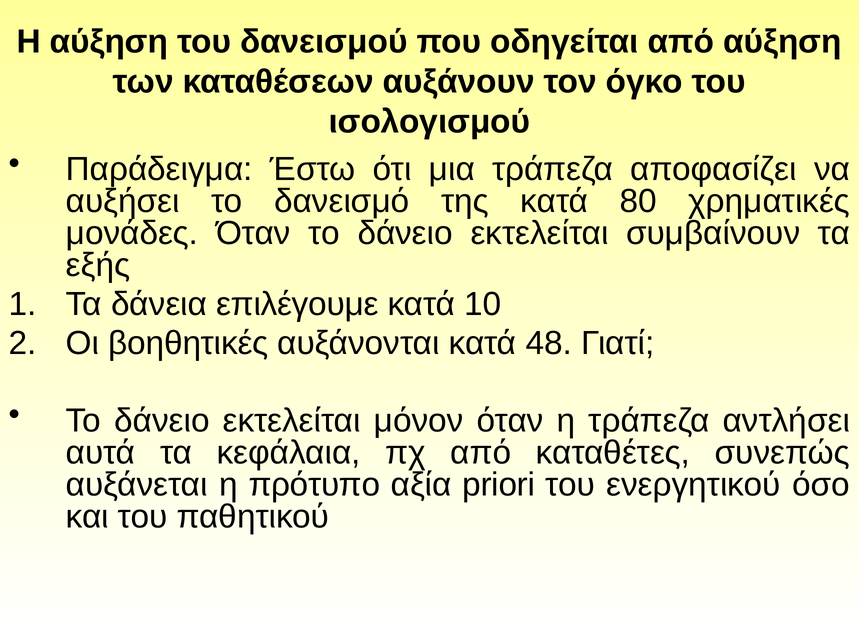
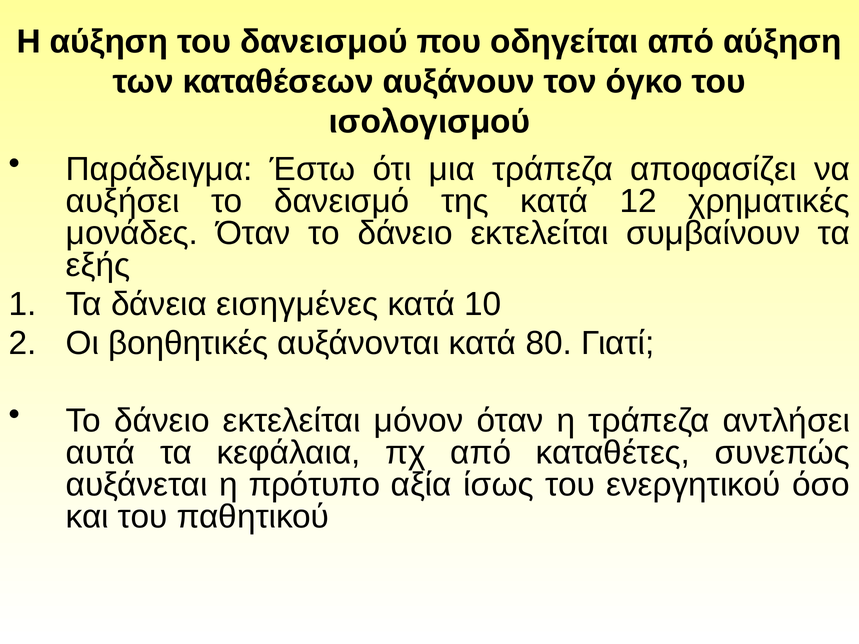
80: 80 -> 12
επιλέγουμε: επιλέγουμε -> εισηγμένες
48: 48 -> 80
priori: priori -> ίσως
